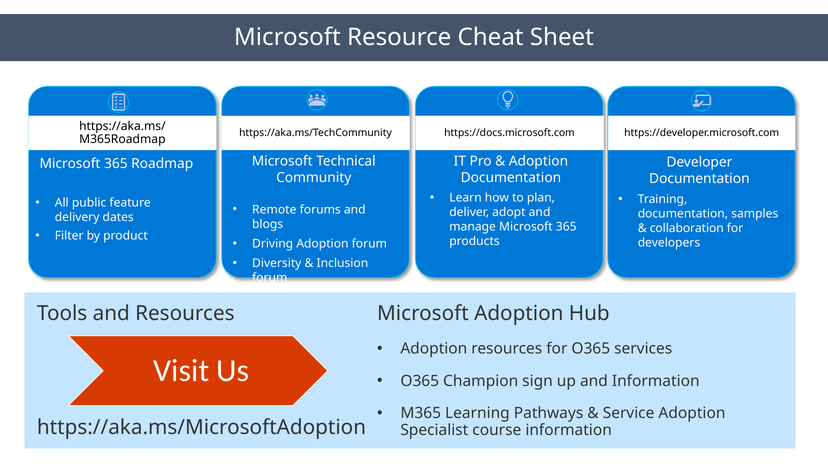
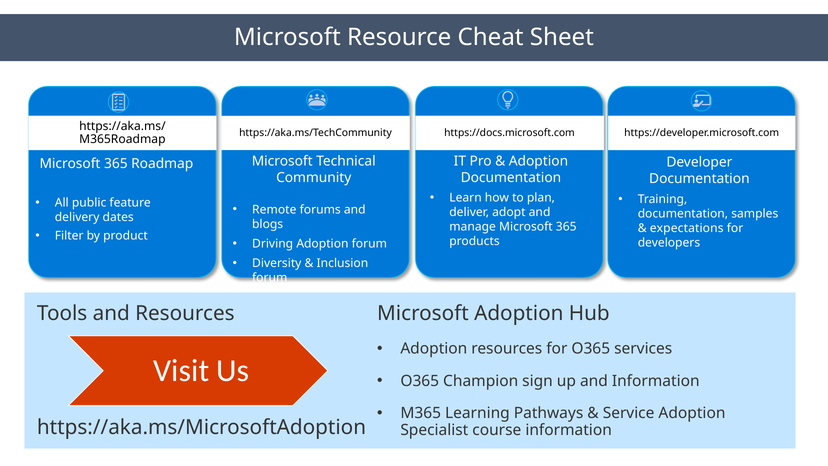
collaboration: collaboration -> expectations
